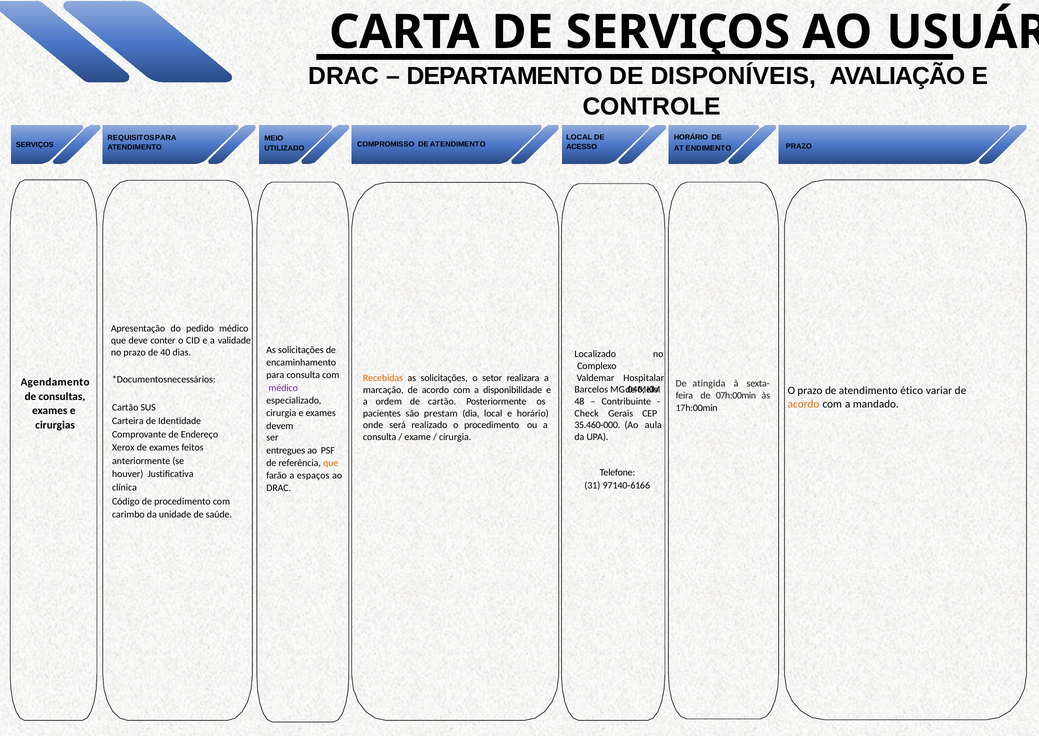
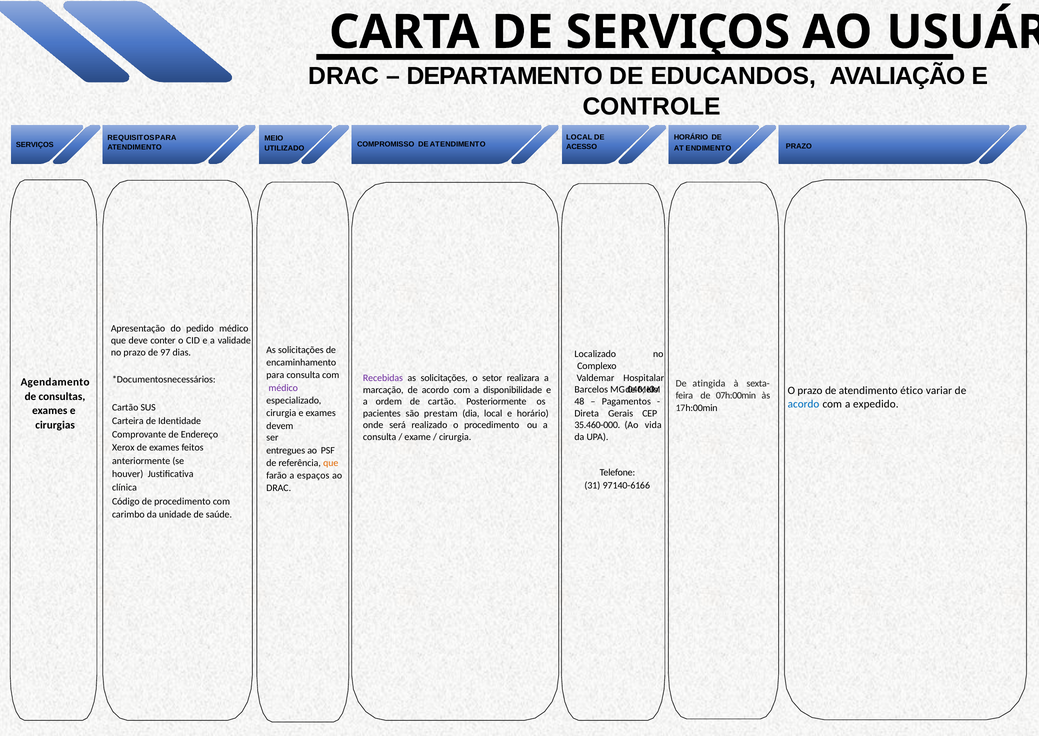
DISPONÍVEIS: DISPONÍVEIS -> EDUCANDOS
40: 40 -> 97
Recebidas colour: orange -> purple
Contribuinte: Contribuinte -> Pagamentos
acordo at (803, 404) colour: orange -> blue
mandado: mandado -> expedido
Check: Check -> Direta
aula: aula -> vida
